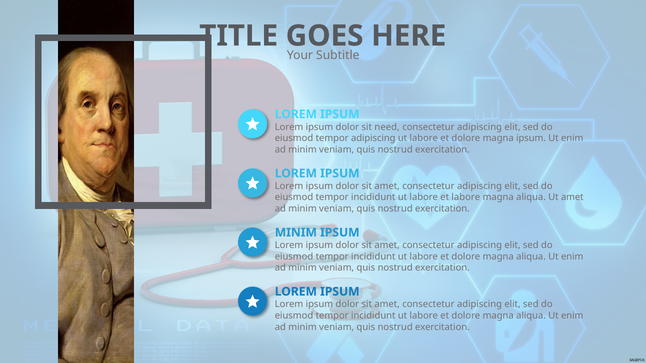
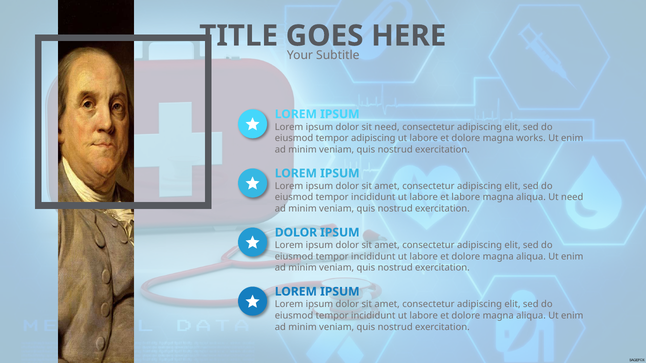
magna ipsum: ipsum -> works
Ut amet: amet -> need
MINIM at (296, 233): MINIM -> DOLOR
